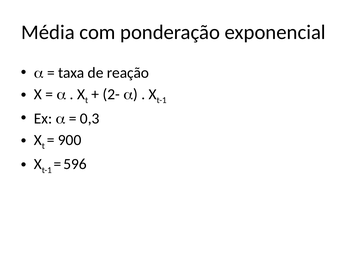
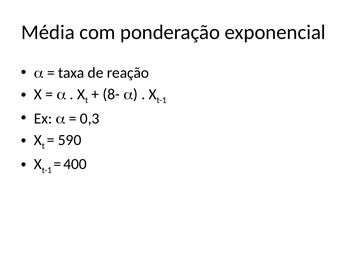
2-: 2- -> 8-
900: 900 -> 590
596: 596 -> 400
